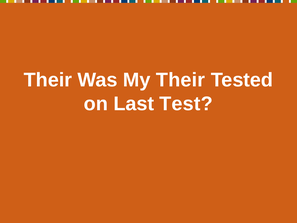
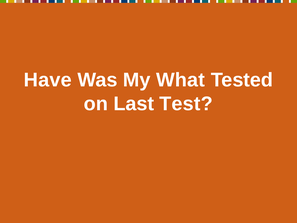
Their at (48, 80): Their -> Have
My Their: Their -> What
